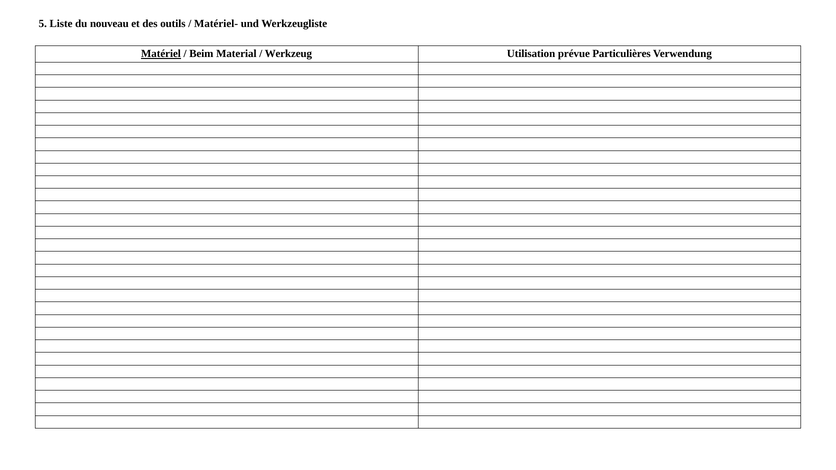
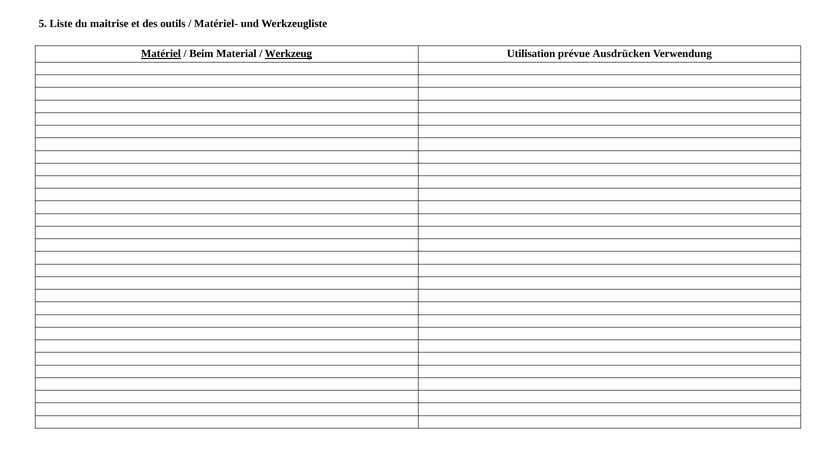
nouveau: nouveau -> maitrise
Werkzeug underline: none -> present
Particulières: Particulières -> Ausdrücken
